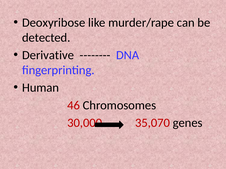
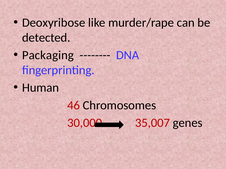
Derivative: Derivative -> Packaging
35,070: 35,070 -> 35,007
